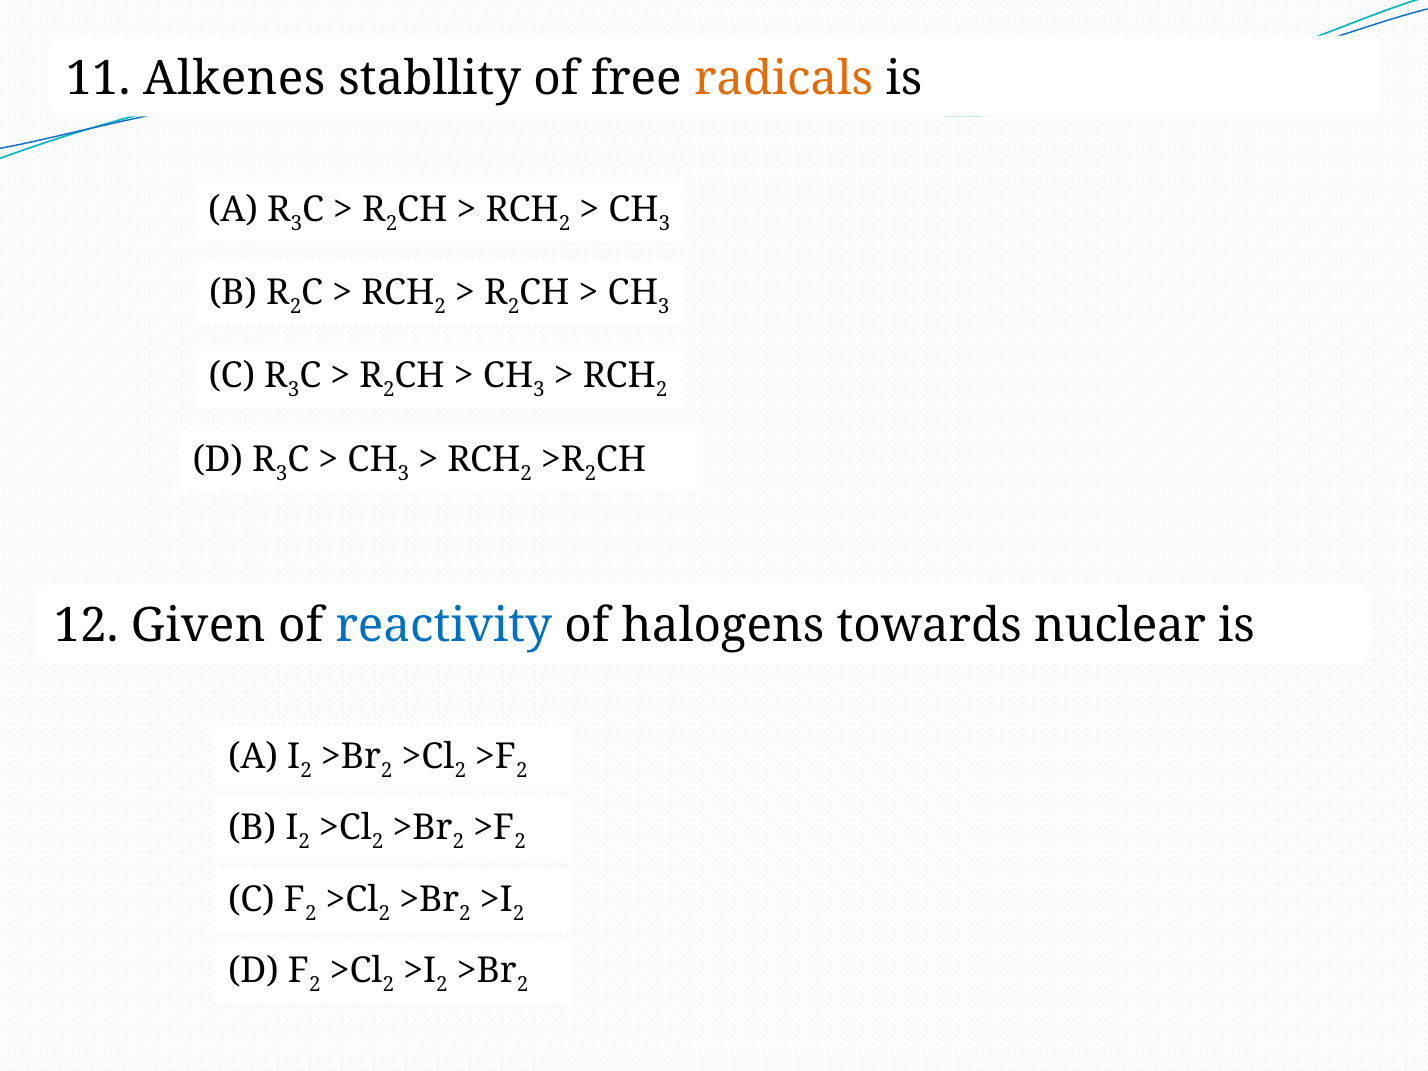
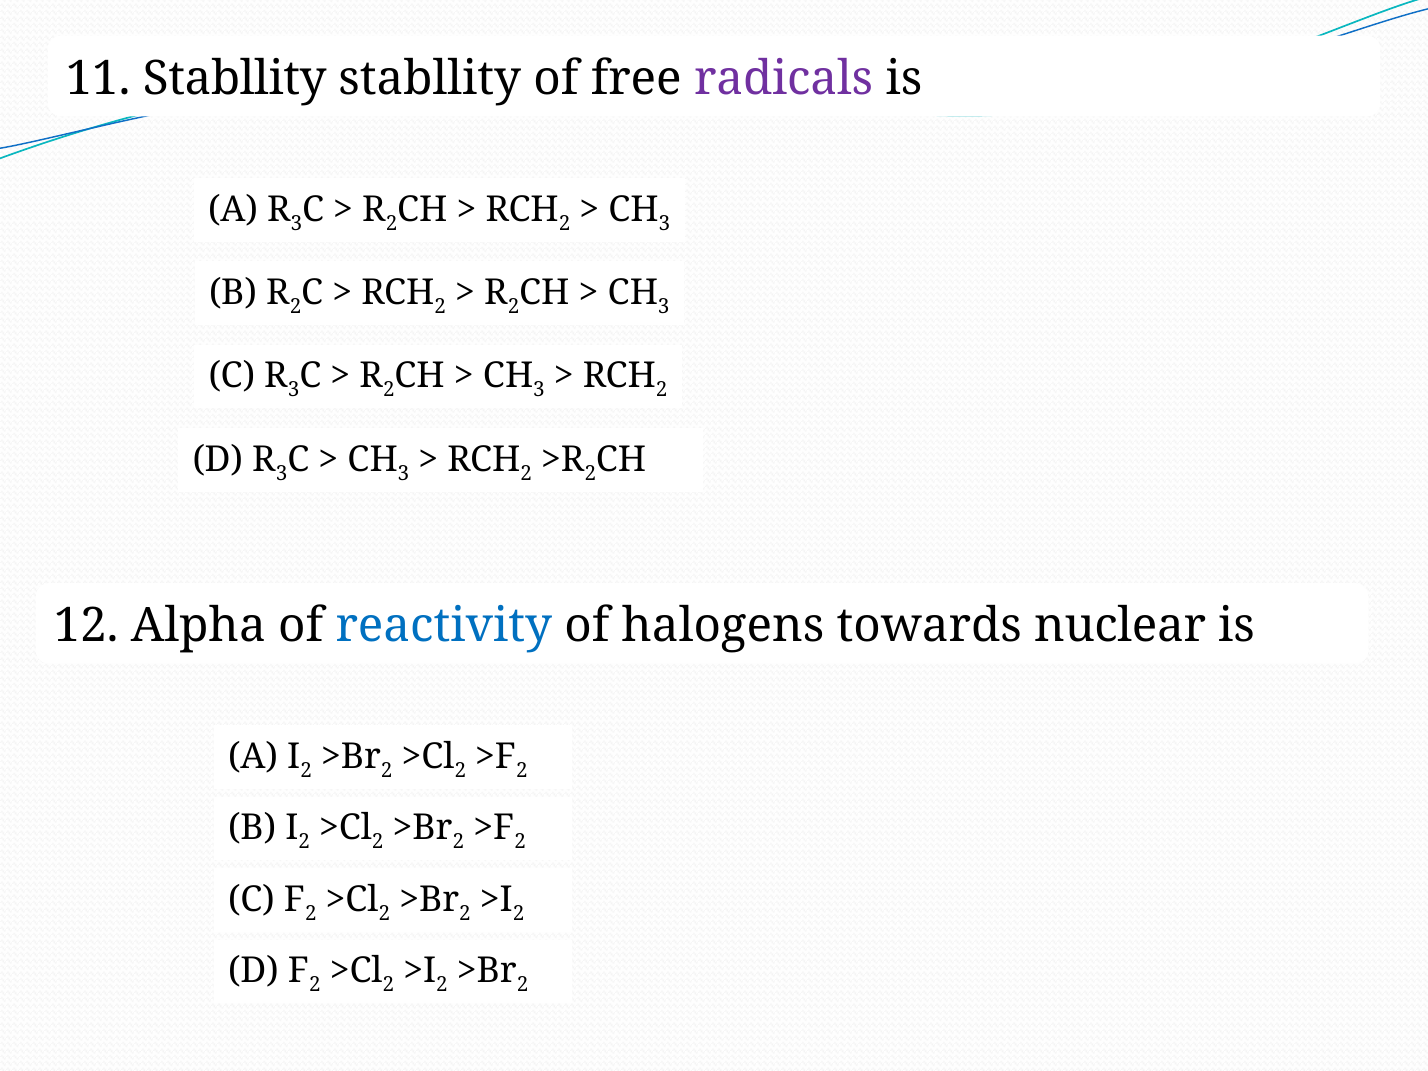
11 Alkenes: Alkenes -> Stabllity
radicals colour: orange -> purple
Given: Given -> Alpha
